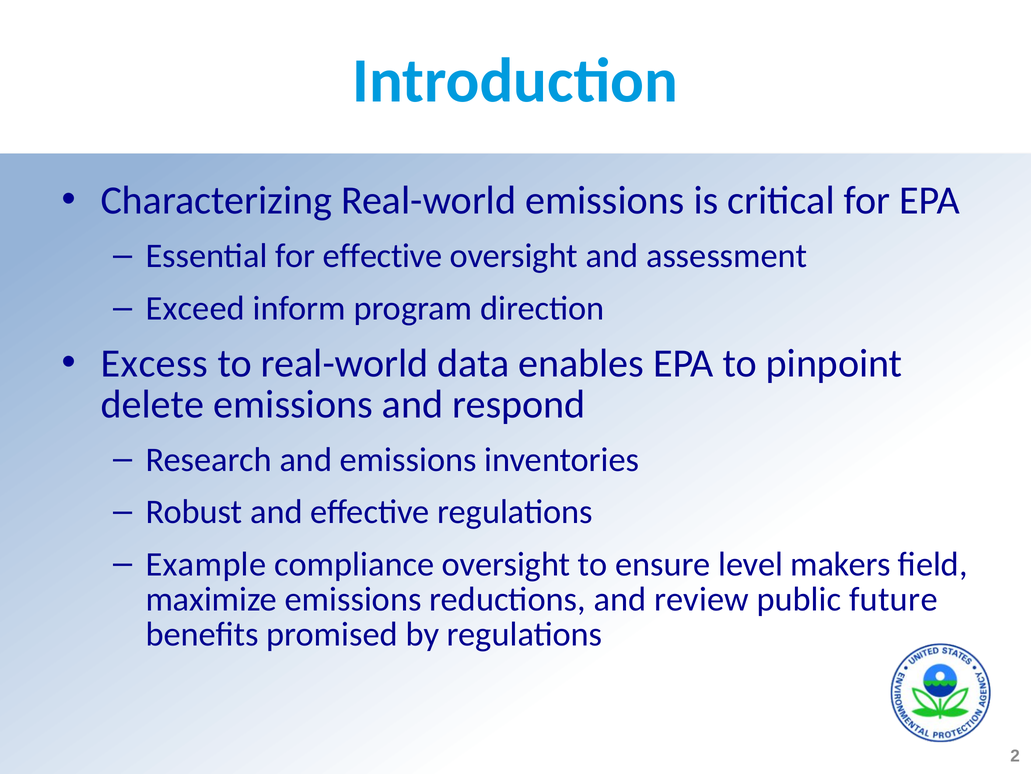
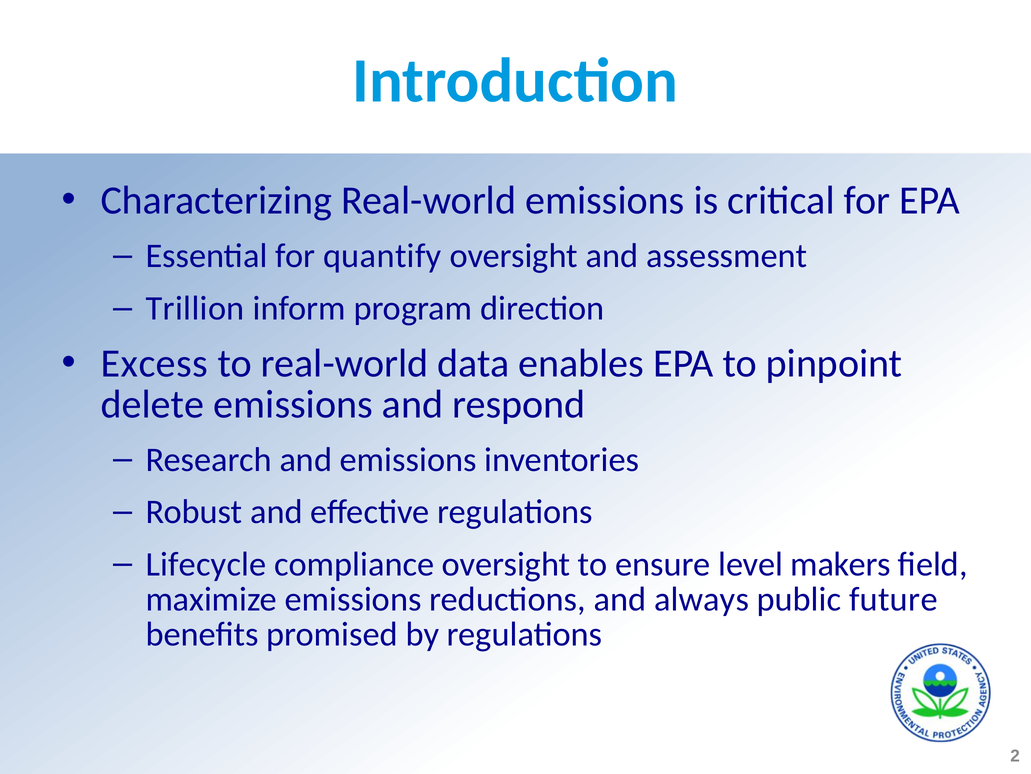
for effective: effective -> quantify
Exceed: Exceed -> Trillion
Example: Example -> Lifecycle
review: review -> always
